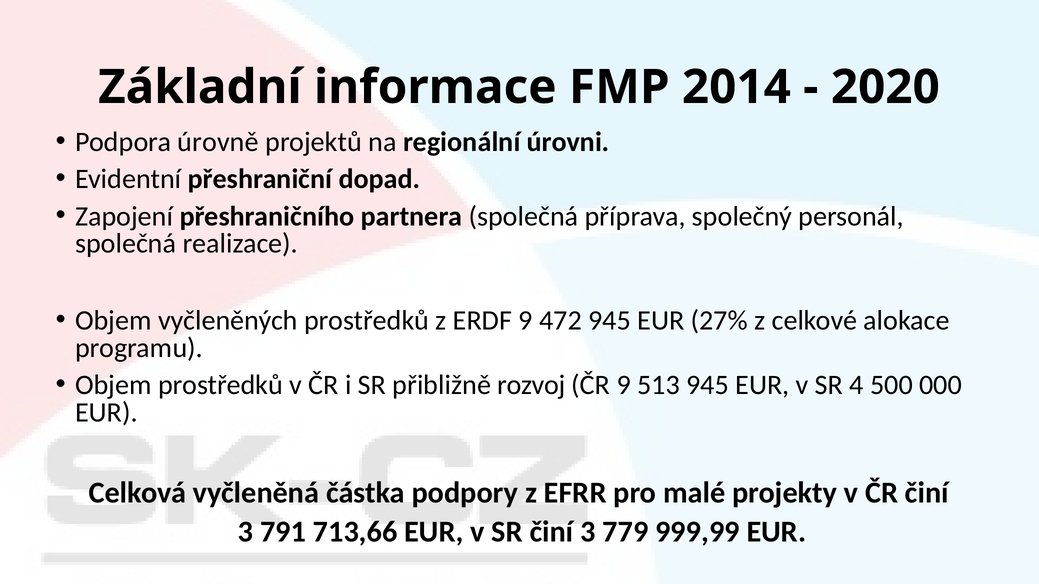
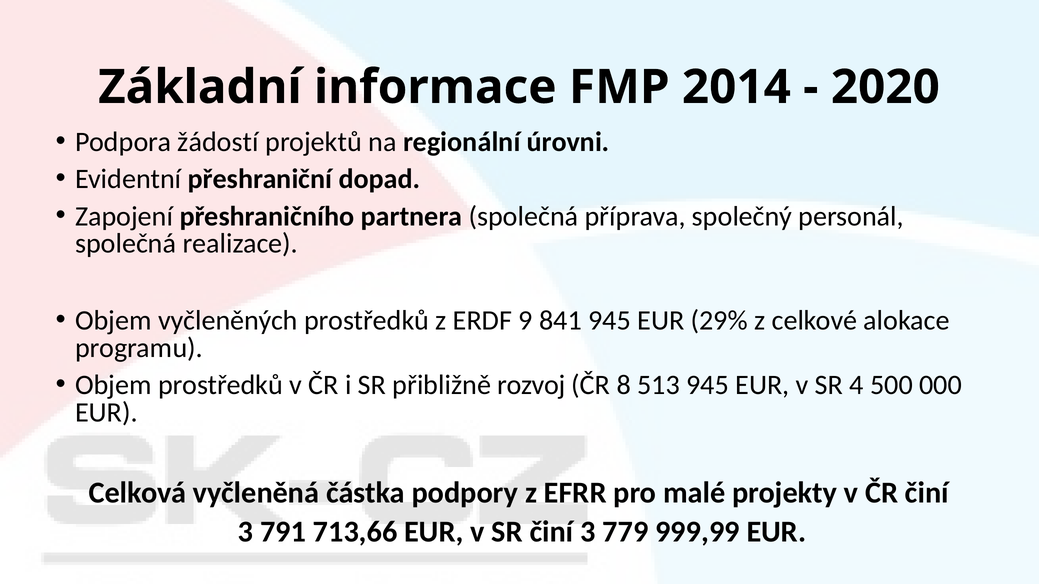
úrovně: úrovně -> žádostí
472: 472 -> 841
27%: 27% -> 29%
ČR 9: 9 -> 8
